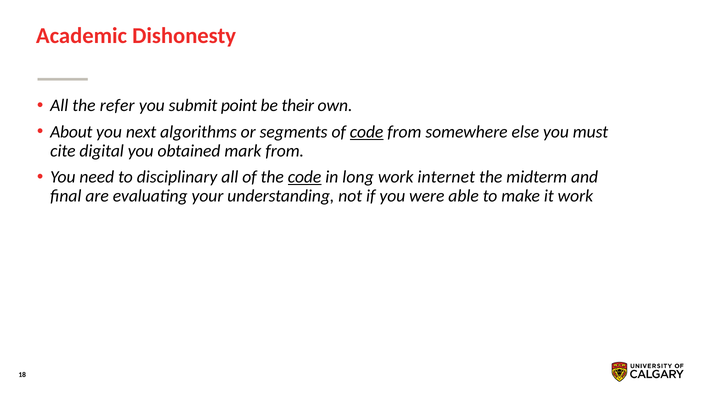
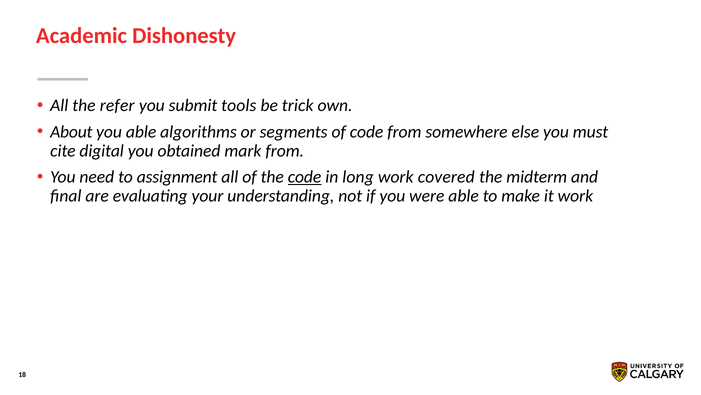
point: point -> tools
their: their -> trick
you next: next -> able
code at (367, 132) underline: present -> none
disciplinary: disciplinary -> assignment
internet: internet -> covered
